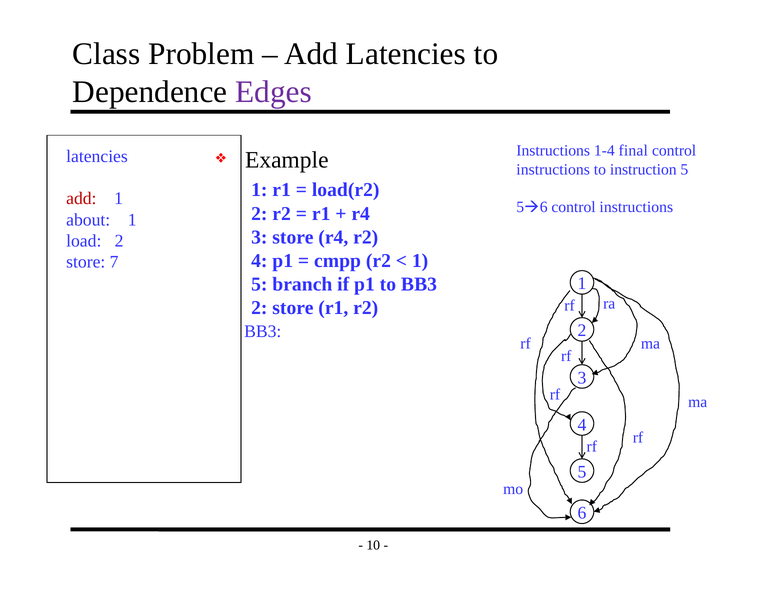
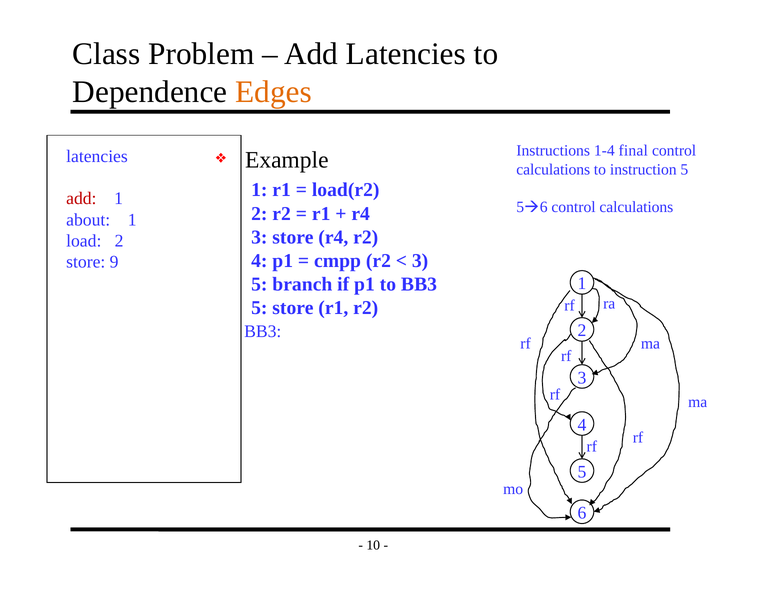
Edges colour: purple -> orange
instructions at (553, 169): instructions -> calculations
56 control instructions: instructions -> calculations
1 at (420, 260): 1 -> 3
7: 7 -> 9
2 at (259, 308): 2 -> 5
